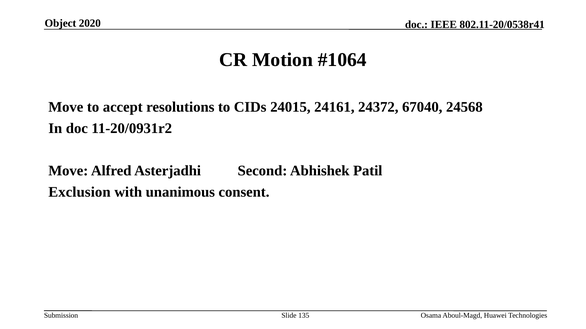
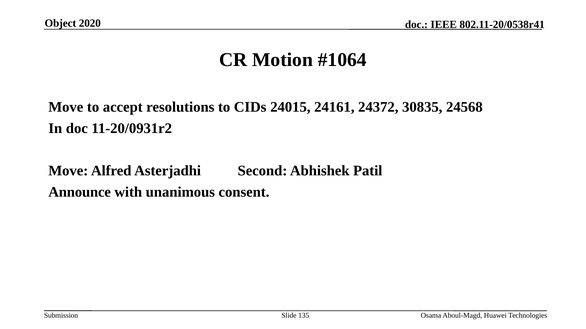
67040: 67040 -> 30835
Exclusion: Exclusion -> Announce
